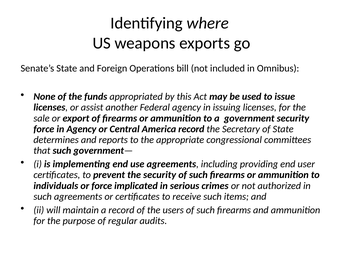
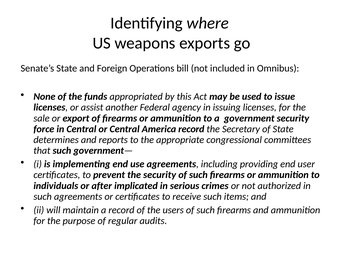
in Agency: Agency -> Central
or force: force -> after
